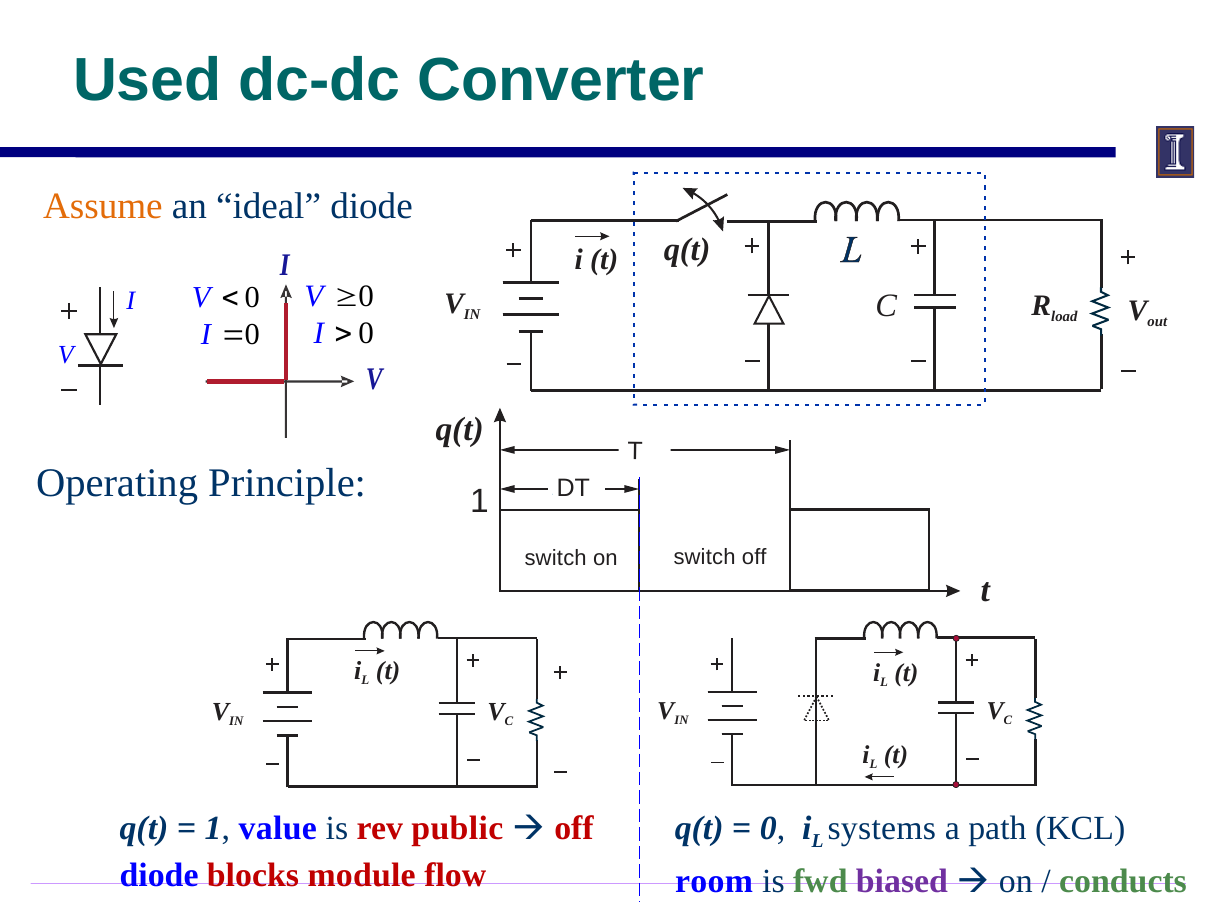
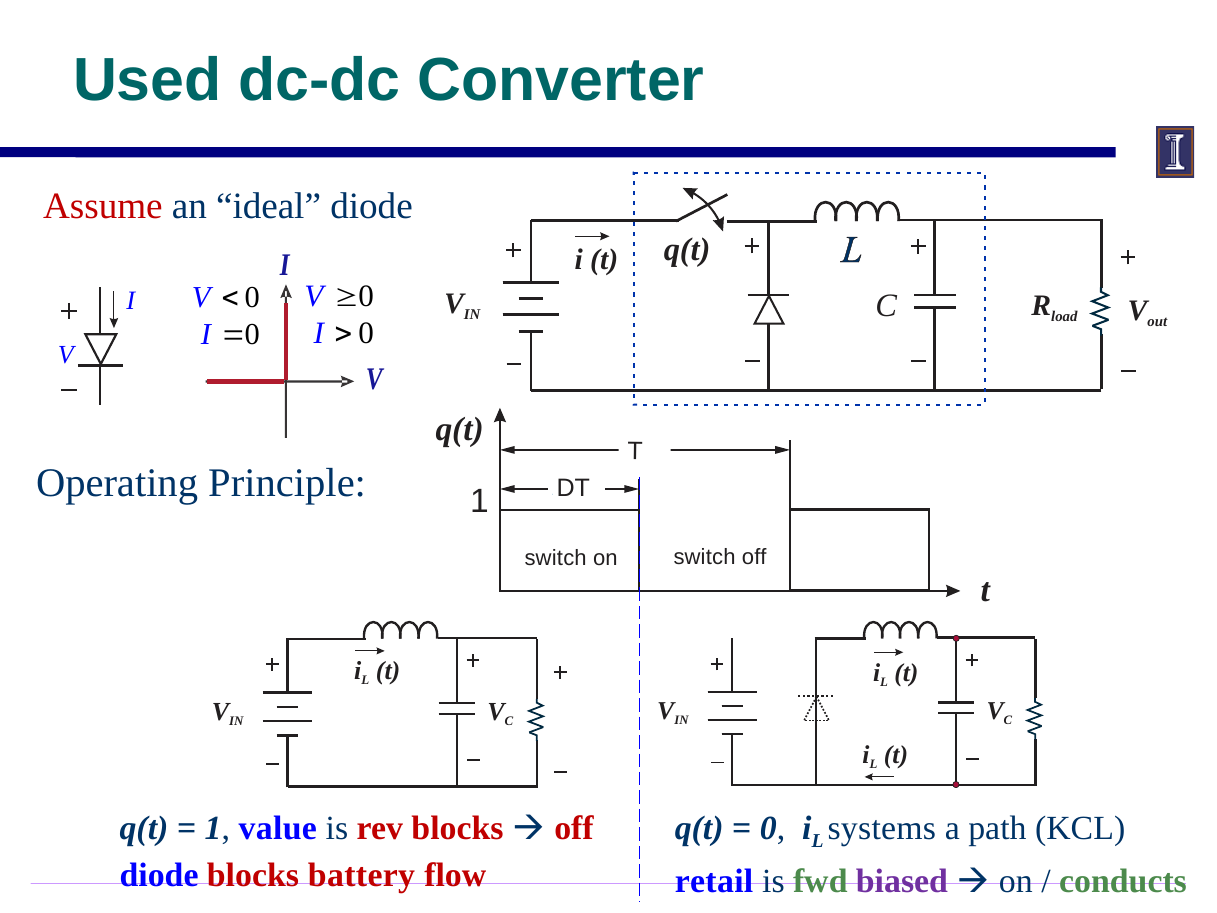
Assume colour: orange -> red
rev public: public -> blocks
module: module -> battery
room: room -> retail
